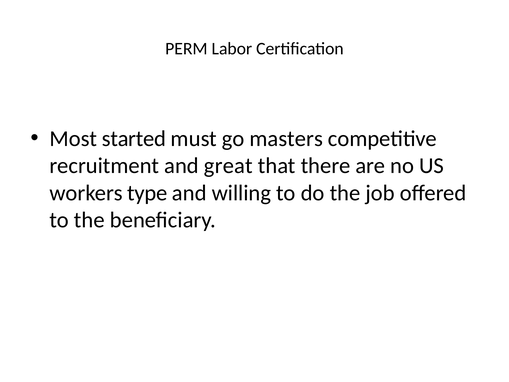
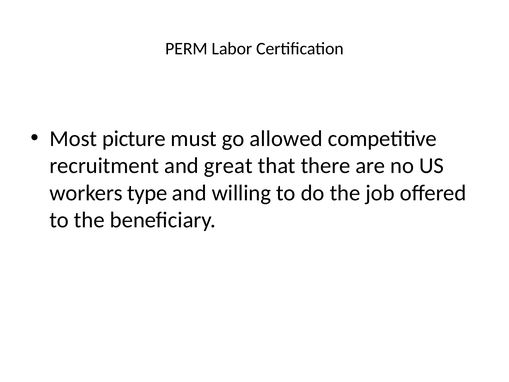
started: started -> picture
masters: masters -> allowed
